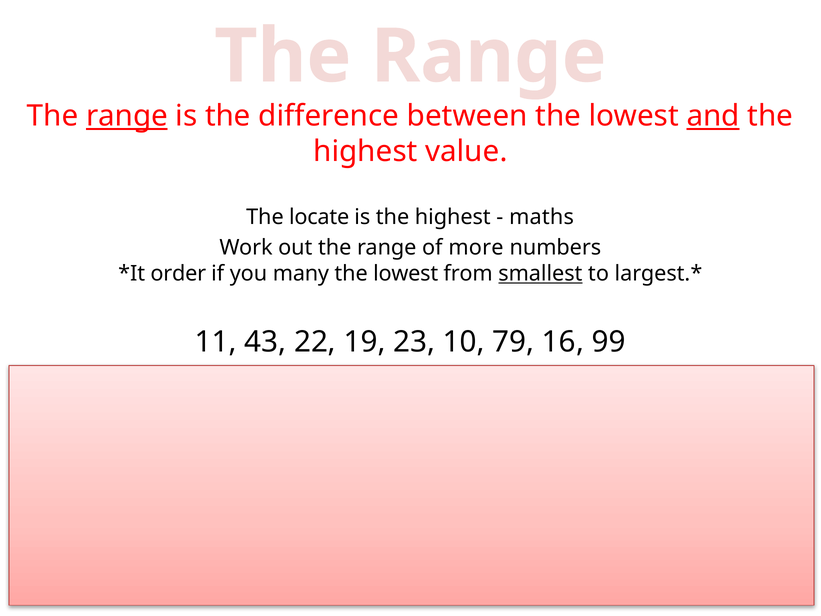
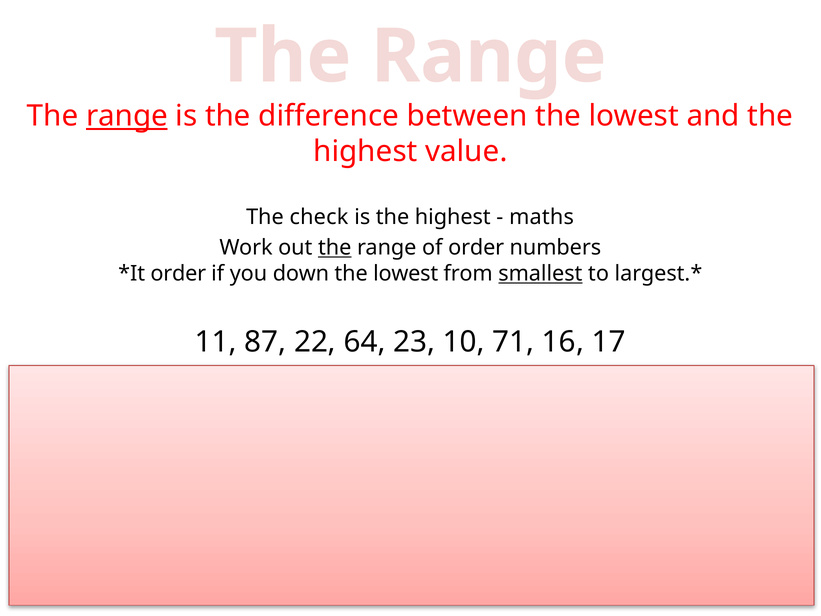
and underline: present -> none
The locate: locate -> check
the at (335, 247) underline: none -> present
of more: more -> order
many: many -> down
43: 43 -> 87
22 19: 19 -> 64
79: 79 -> 71
99: 99 -> 17
